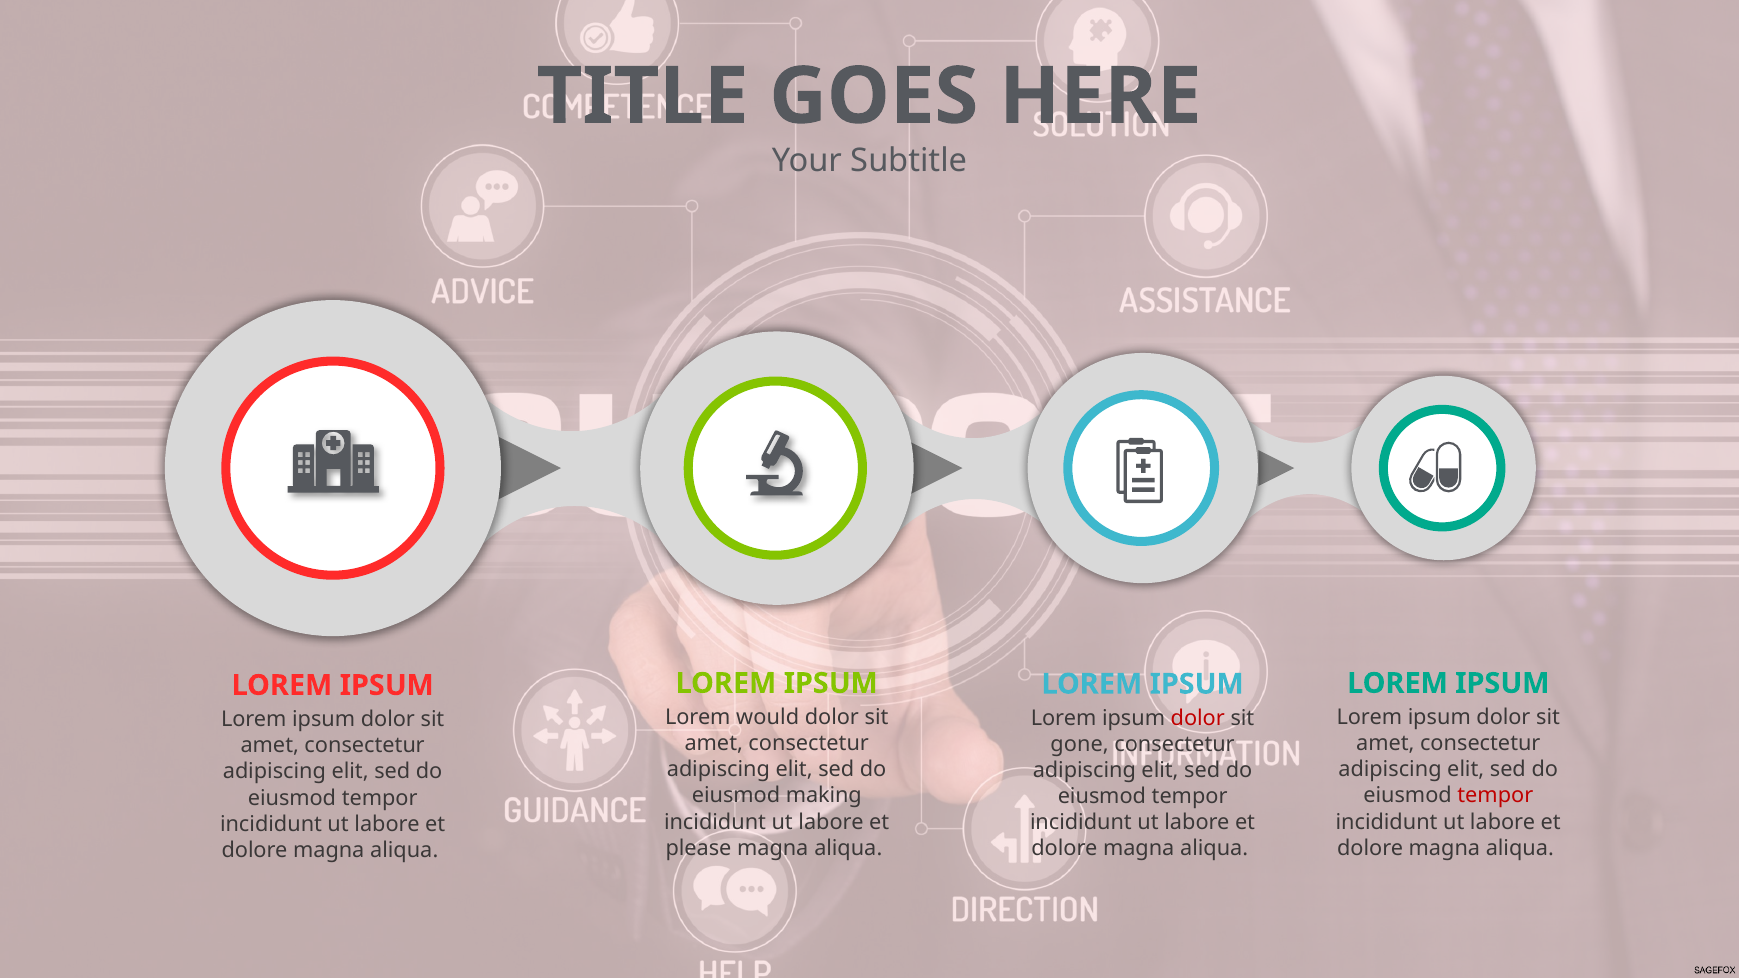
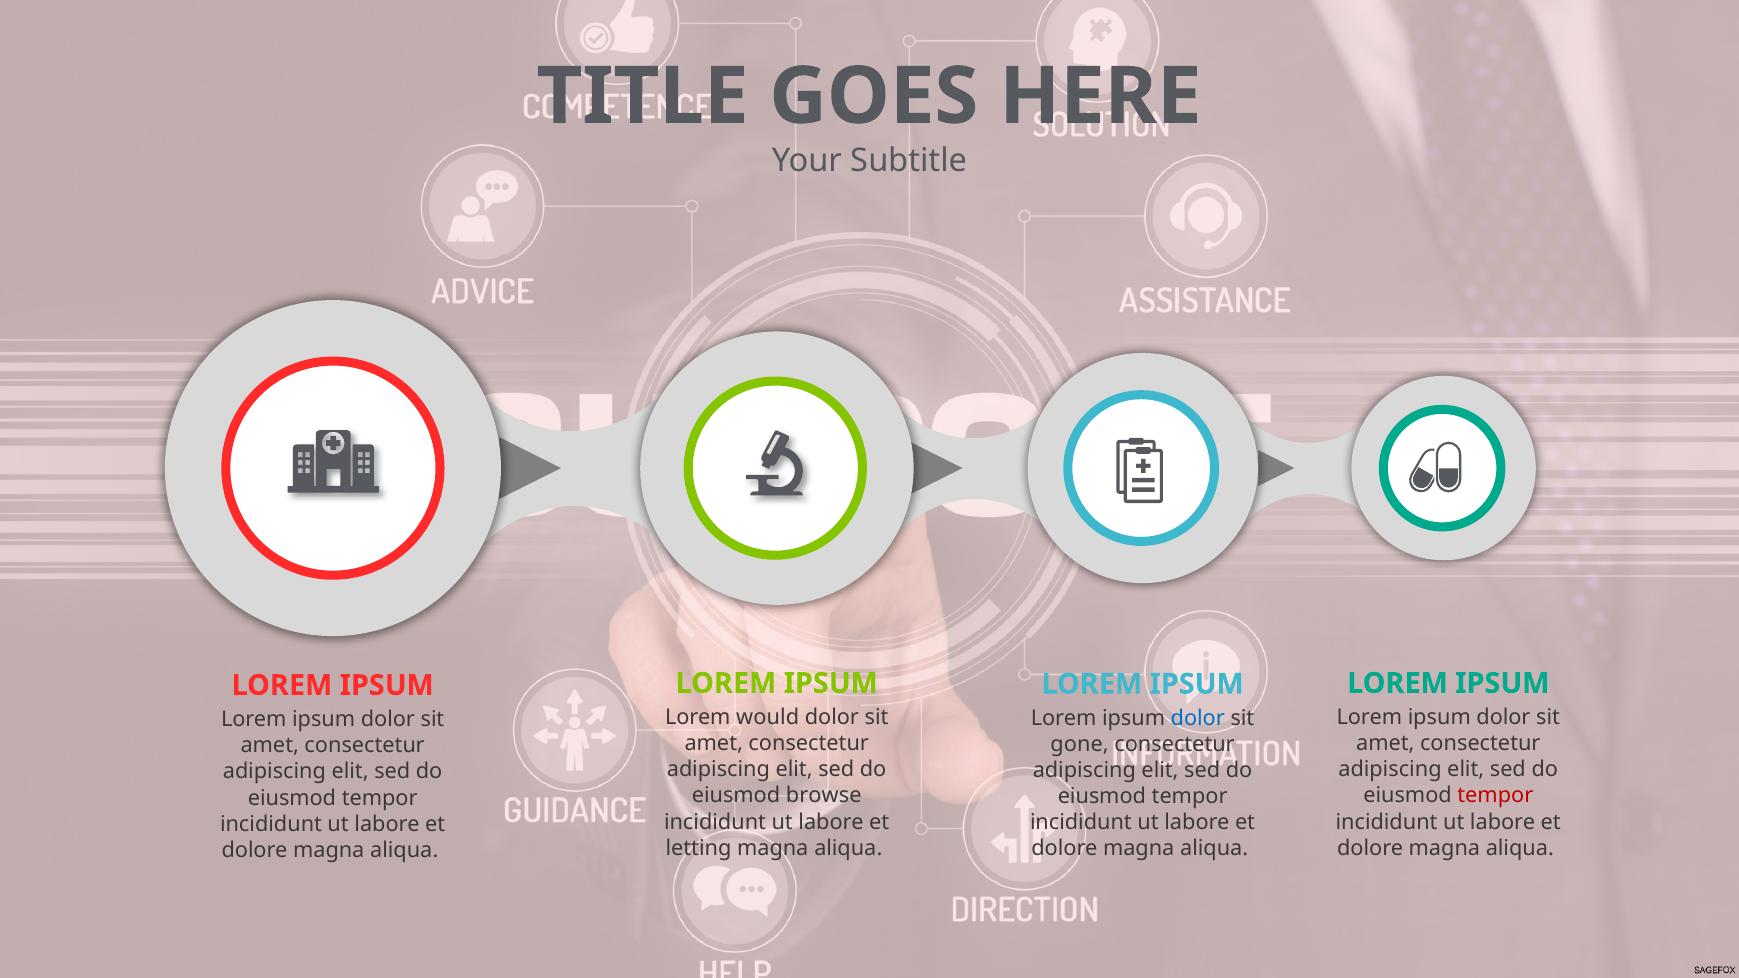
dolor at (1198, 718) colour: red -> blue
making: making -> browse
please: please -> letting
